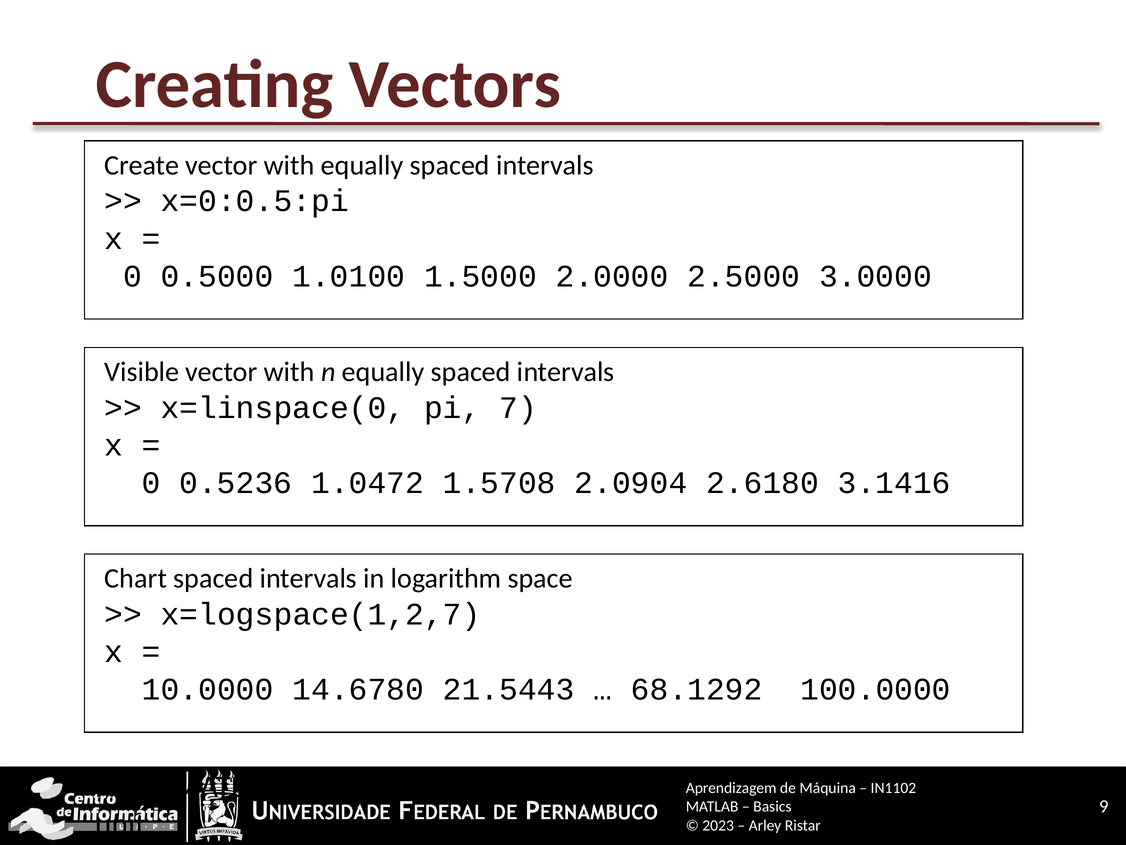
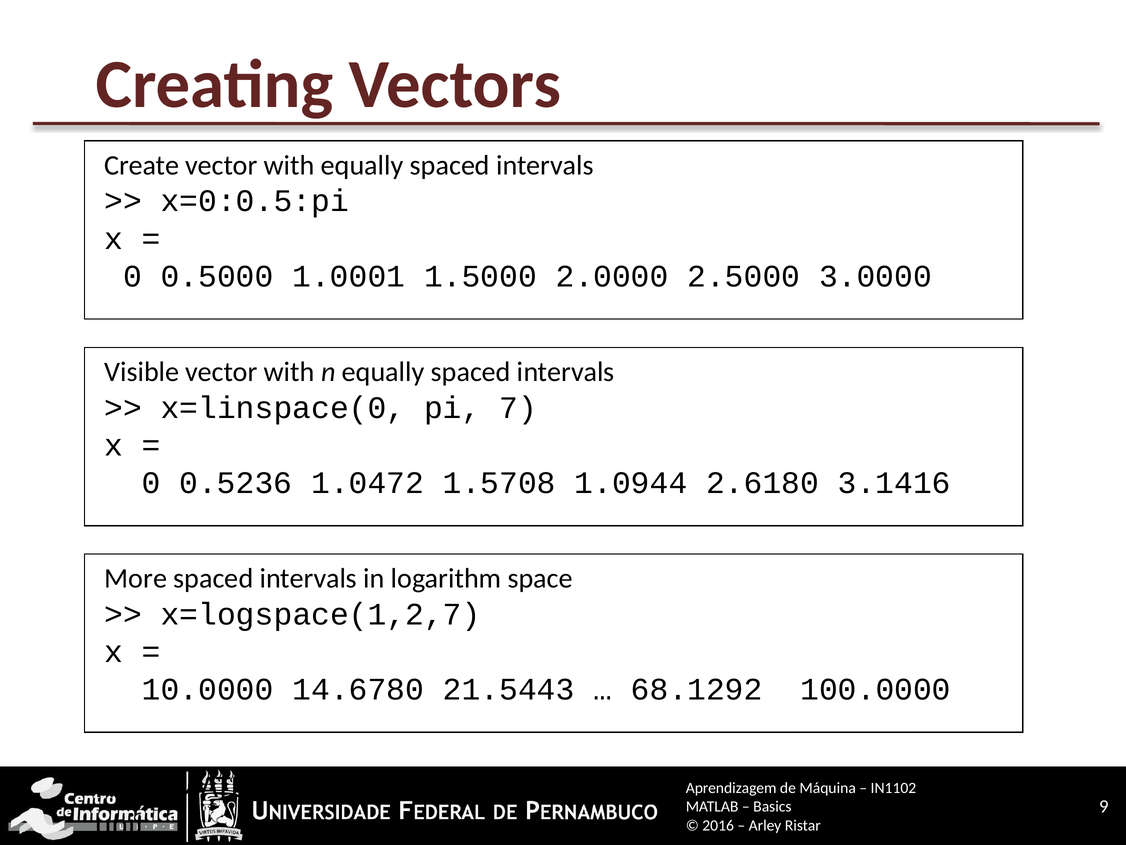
1.0100: 1.0100 -> 1.0001
2.0904: 2.0904 -> 1.0944
Chart: Chart -> More
2023: 2023 -> 2016
